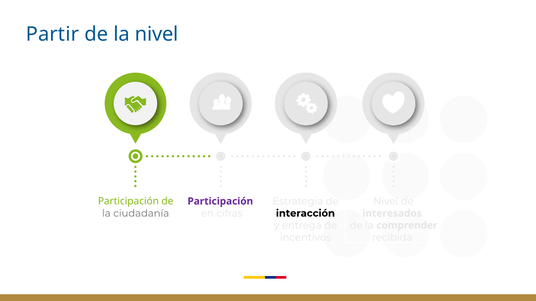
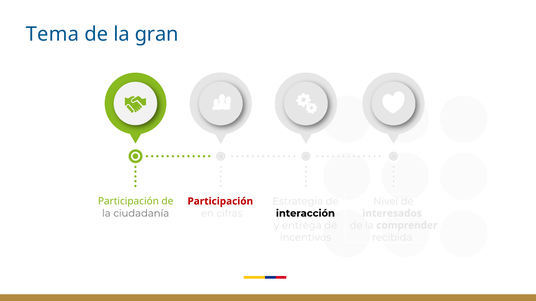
Partir: Partir -> Tema
la nivel: nivel -> gran
Participación at (220, 202) colour: purple -> red
